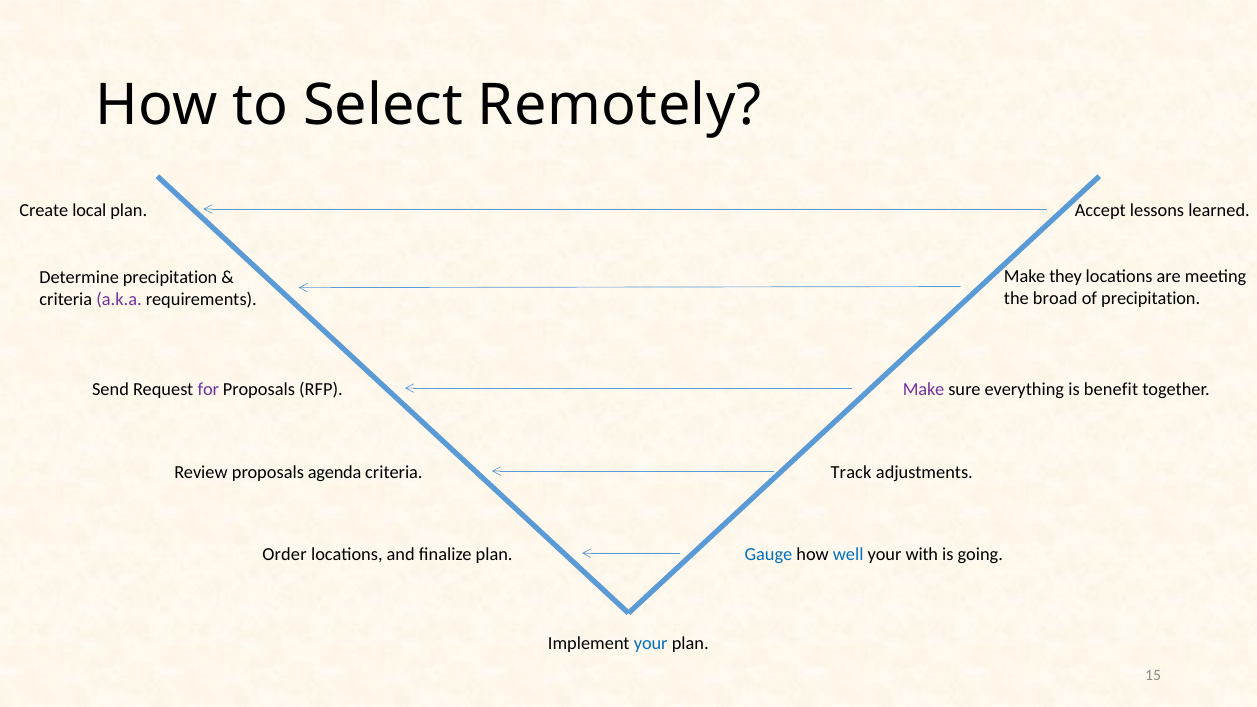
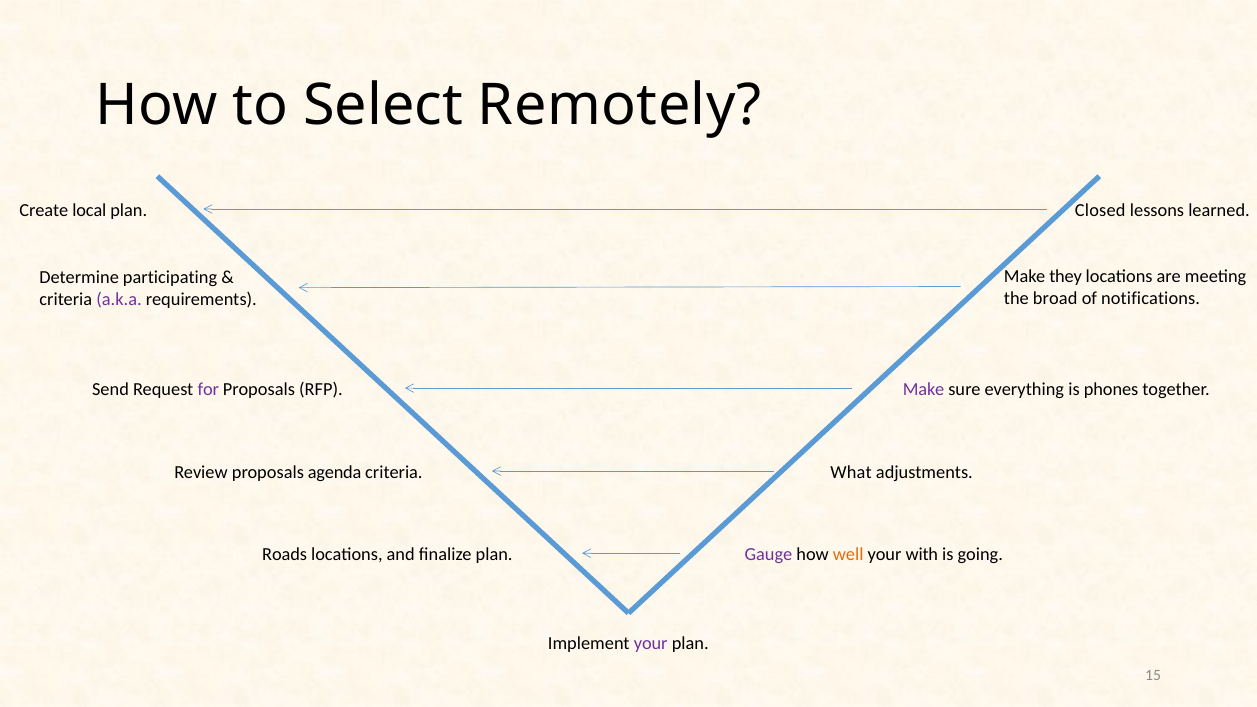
Accept: Accept -> Closed
Determine precipitation: precipitation -> participating
of precipitation: precipitation -> notifications
benefit: benefit -> phones
Track: Track -> What
Order: Order -> Roads
Gauge colour: blue -> purple
well colour: blue -> orange
your at (651, 643) colour: blue -> purple
